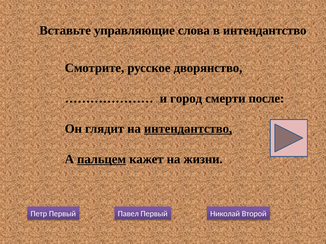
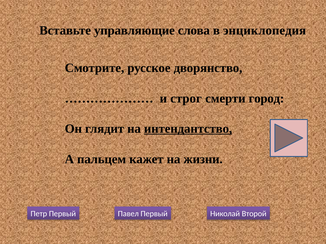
в интендантство: интендантство -> энциклопедия
город: город -> строг
после: после -> город
пальцем underline: present -> none
